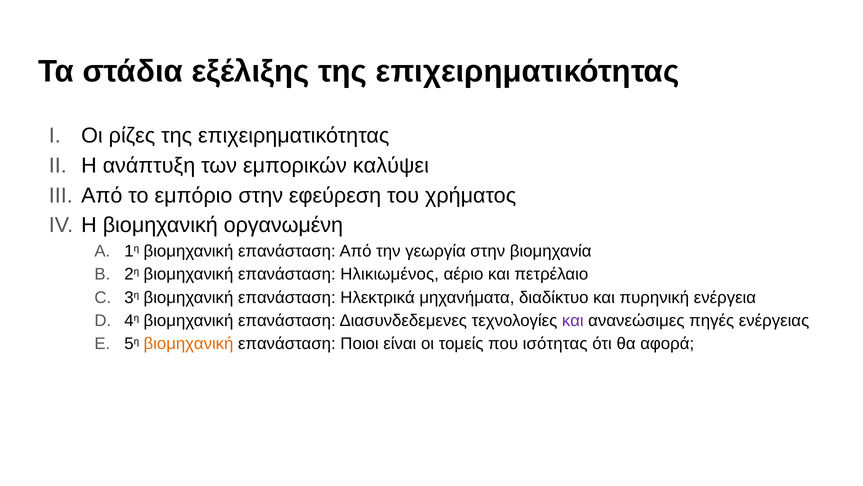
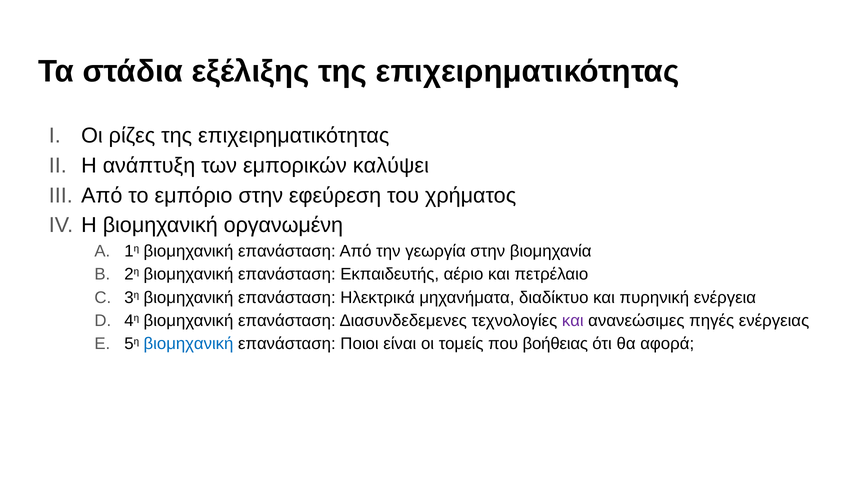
Ηλικιωμένος: Ηλικιωμένος -> Εκπαιδευτής
βιομηχανική at (189, 344) colour: orange -> blue
ισότητας: ισότητας -> βοήθειας
